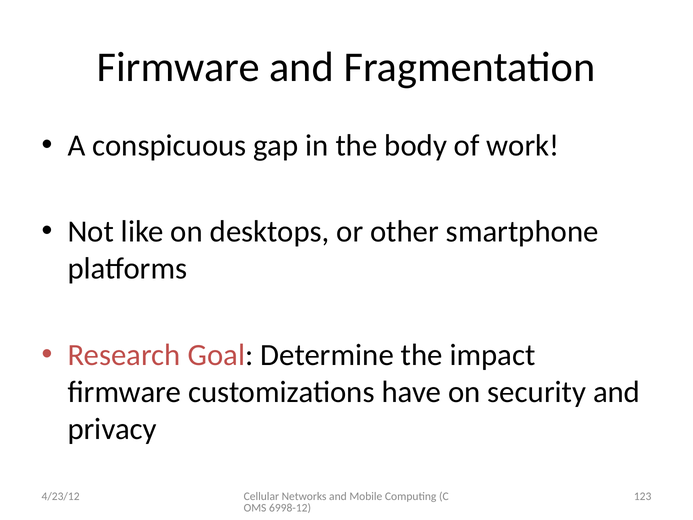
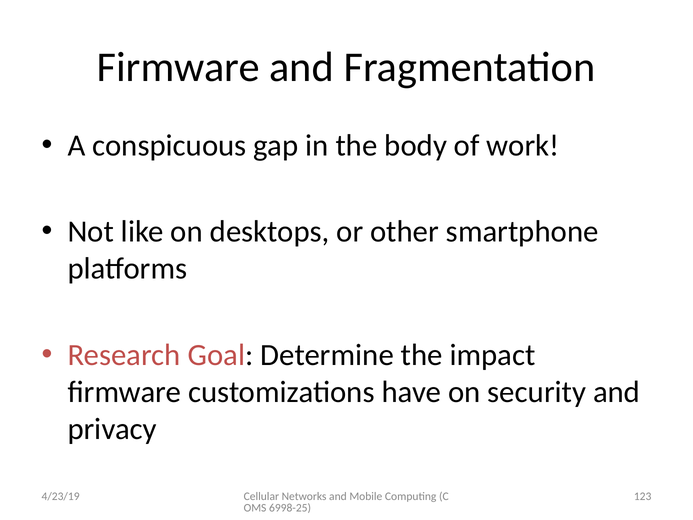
4/23/12: 4/23/12 -> 4/23/19
6998-12: 6998-12 -> 6998-25
